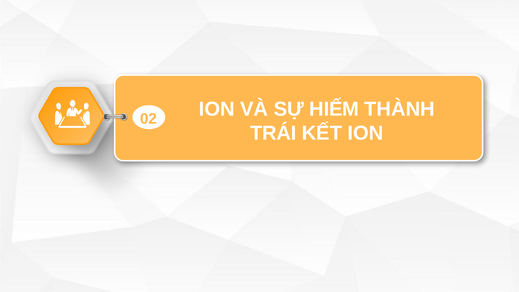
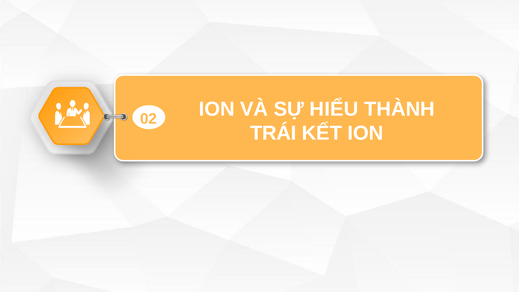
HIẾM: HIẾM -> HIỂU
